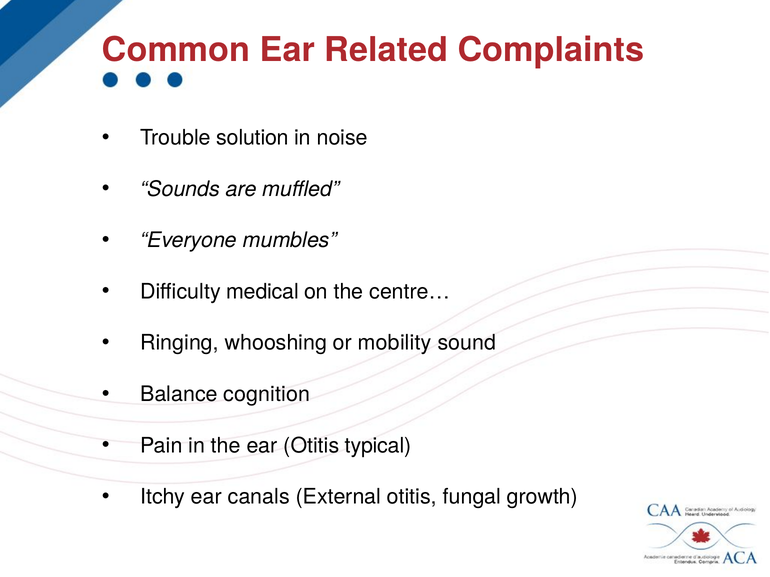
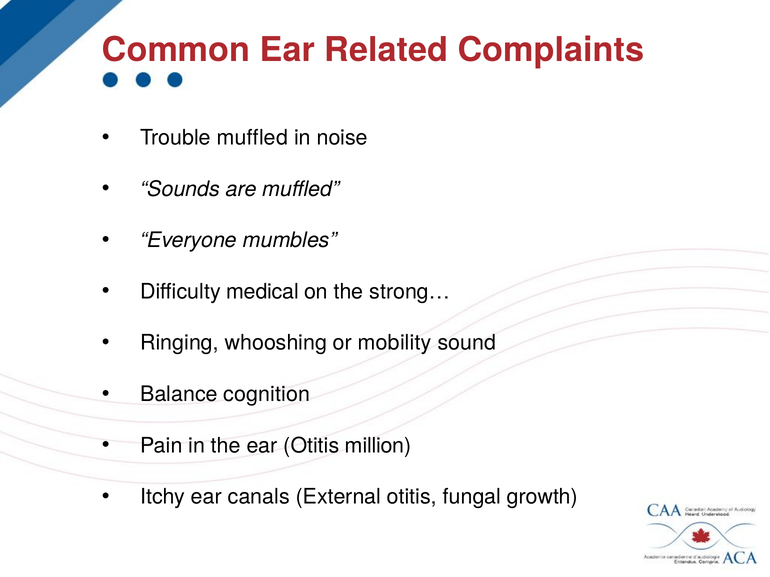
Trouble solution: solution -> muffled
centre…: centre… -> strong…
typical: typical -> million
